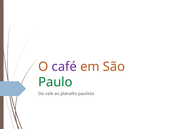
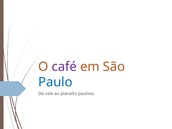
Paulo colour: green -> blue
